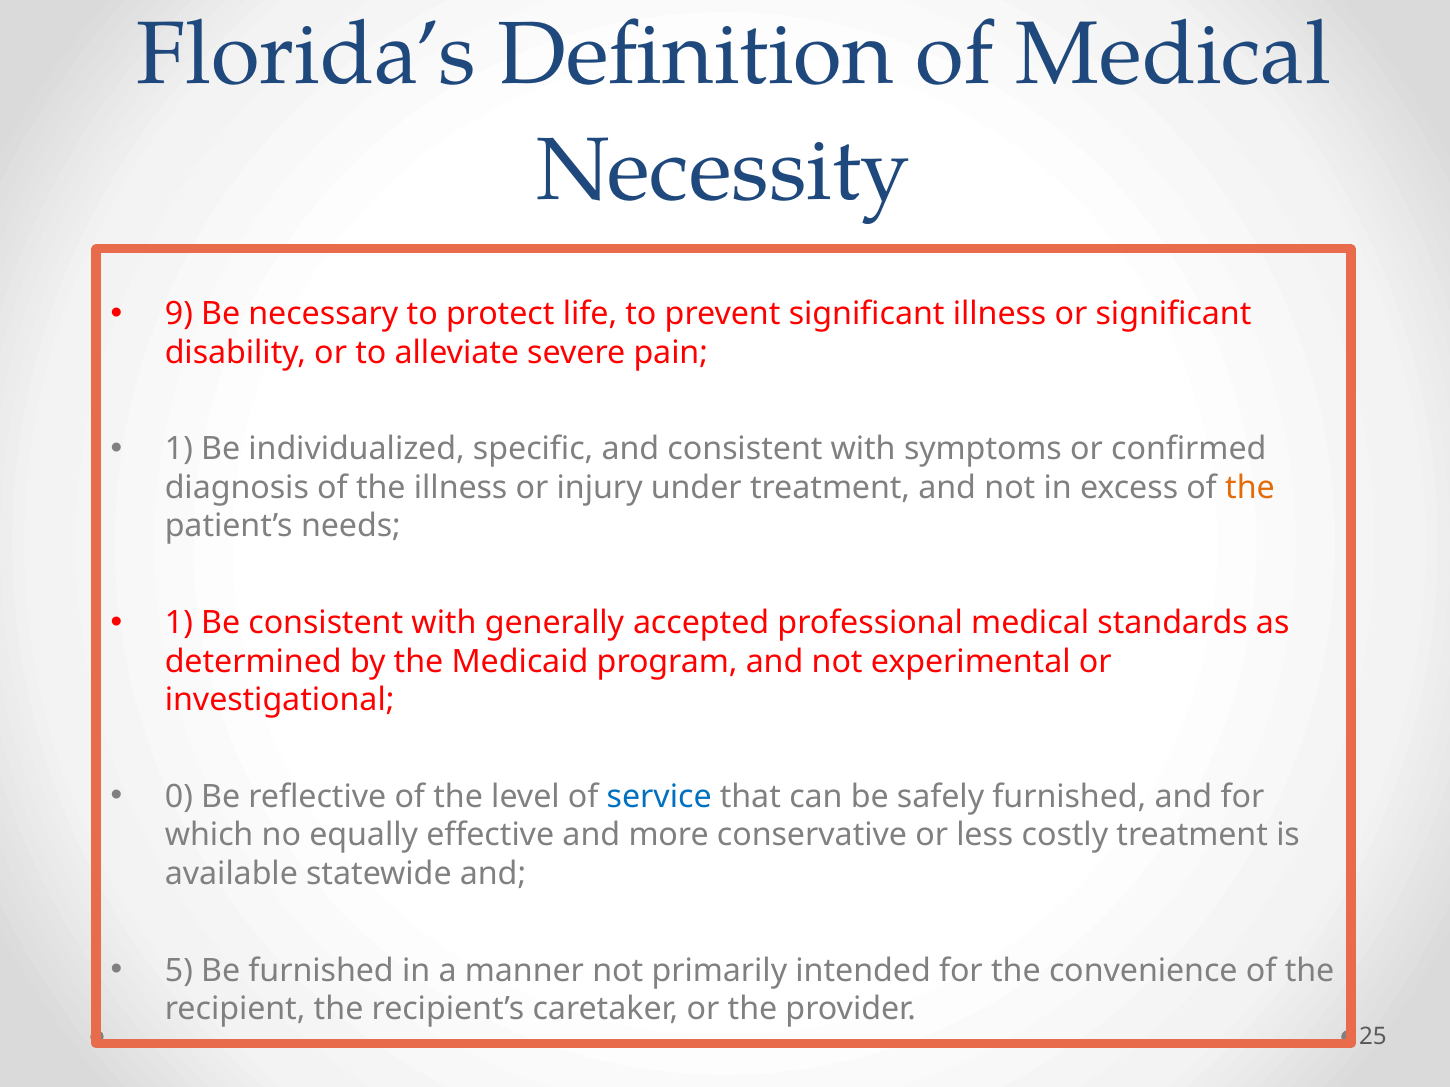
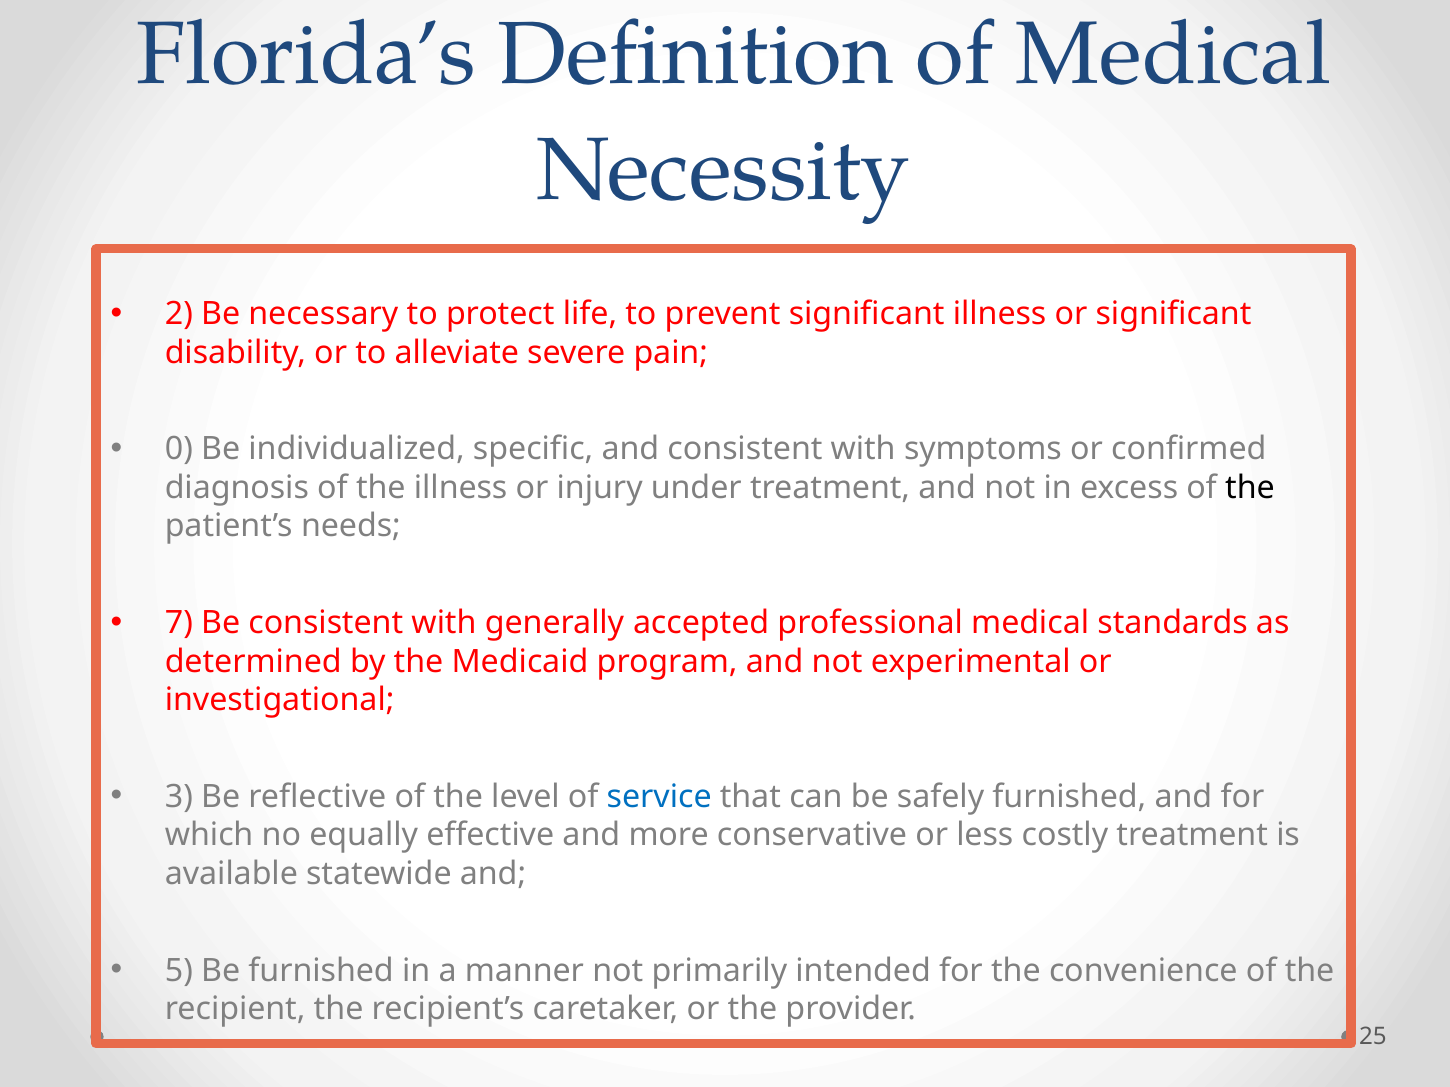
9: 9 -> 2
1 at (179, 449): 1 -> 0
the at (1250, 488) colour: orange -> black
1 at (179, 623): 1 -> 7
0: 0 -> 3
